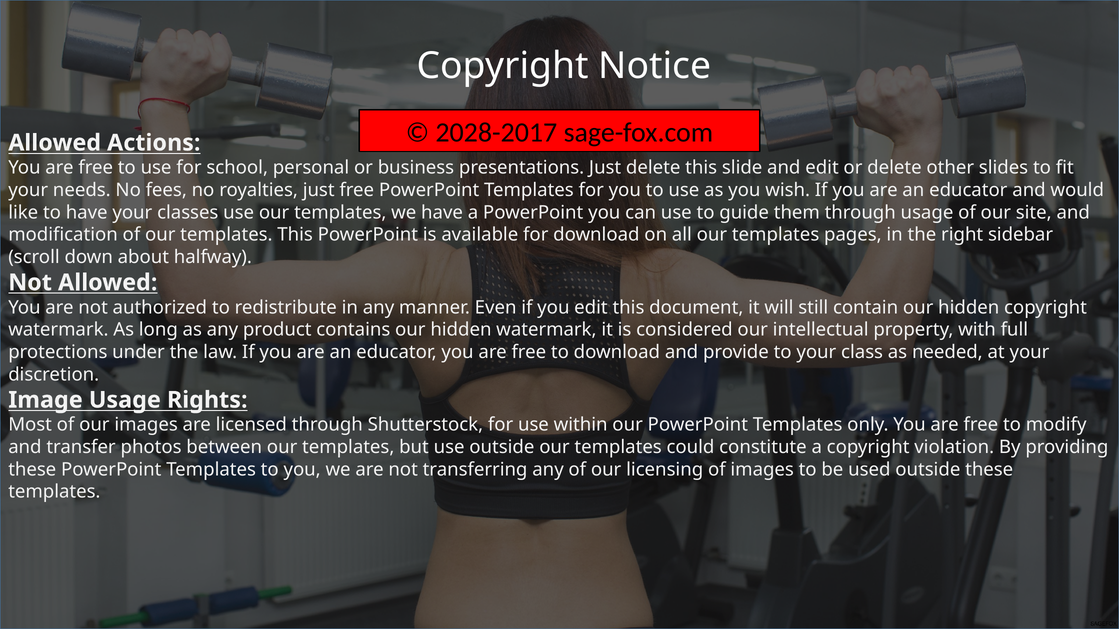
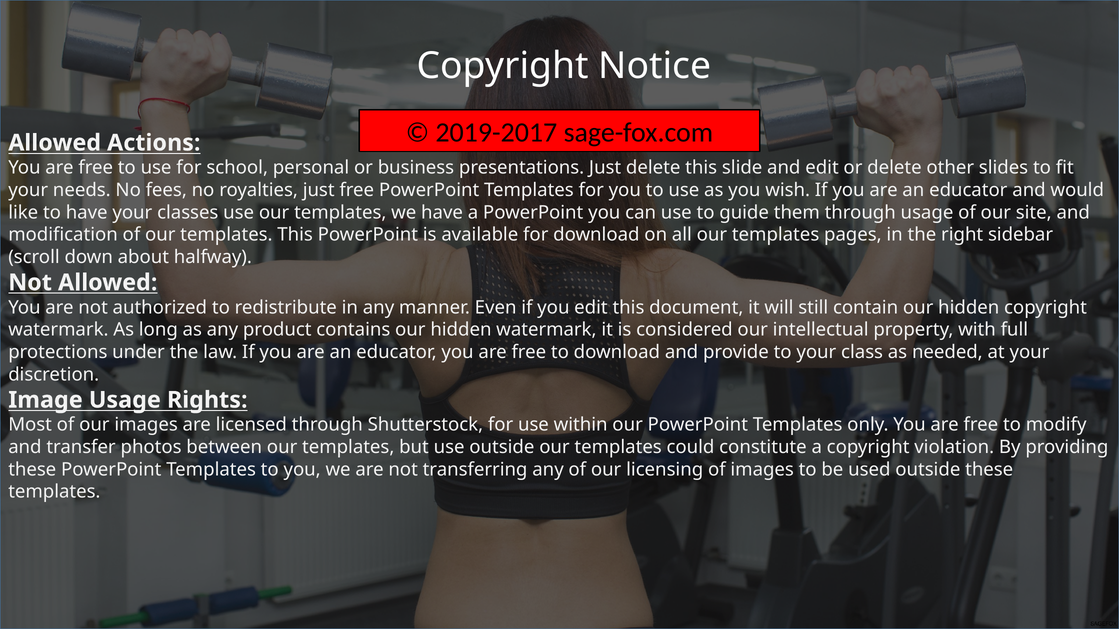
2028-2017: 2028-2017 -> 2019-2017
